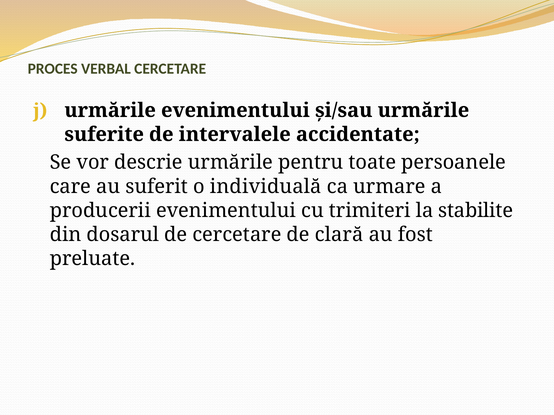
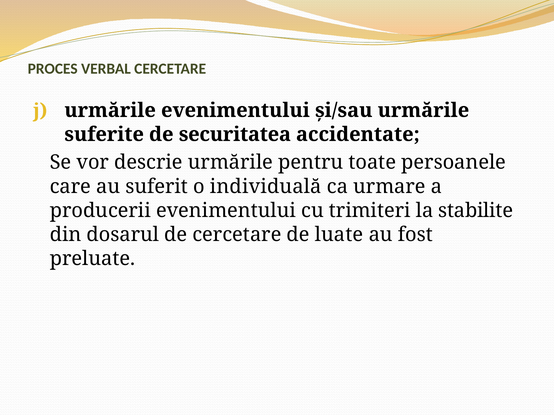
intervalele: intervalele -> securitatea
clară: clară -> luate
